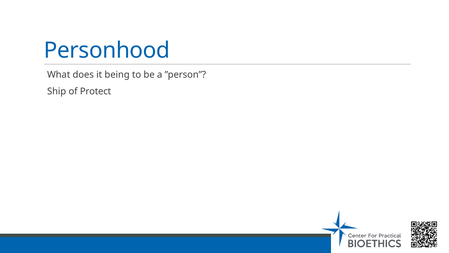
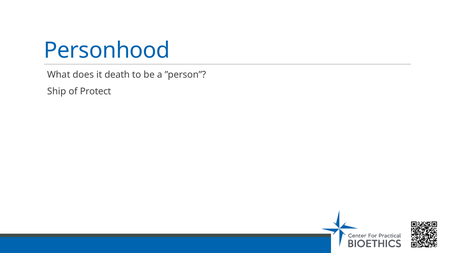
being: being -> death
